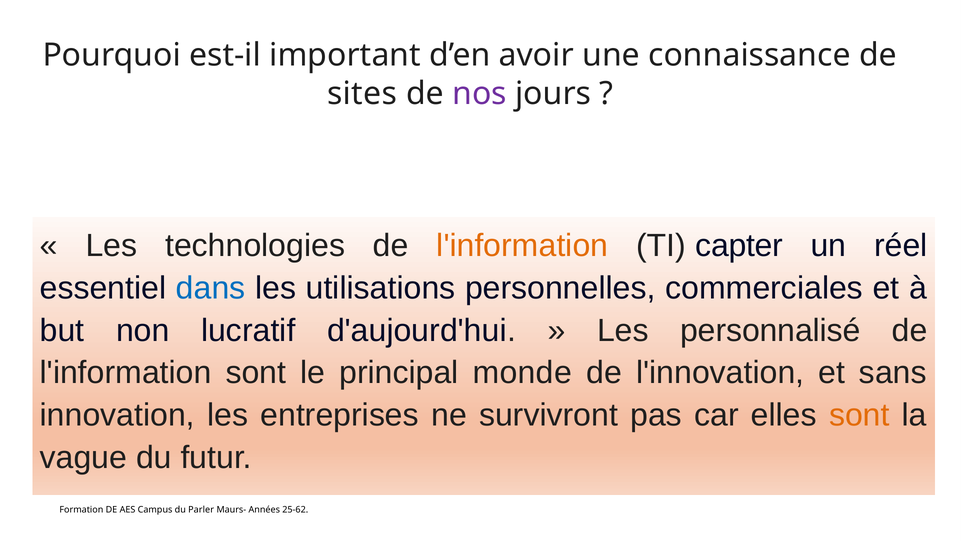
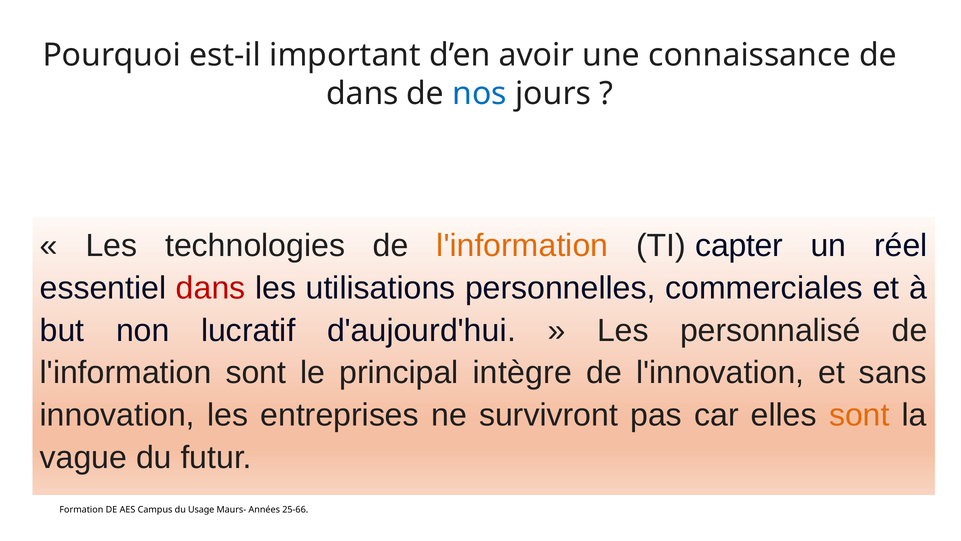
sites at (362, 93): sites -> dans
nos colour: purple -> blue
dans at (211, 288) colour: blue -> red
monde: monde -> intègre
Parler: Parler -> Usage
25-62: 25-62 -> 25-66
